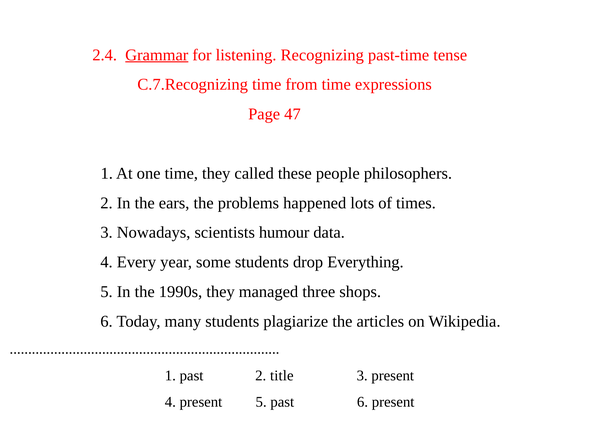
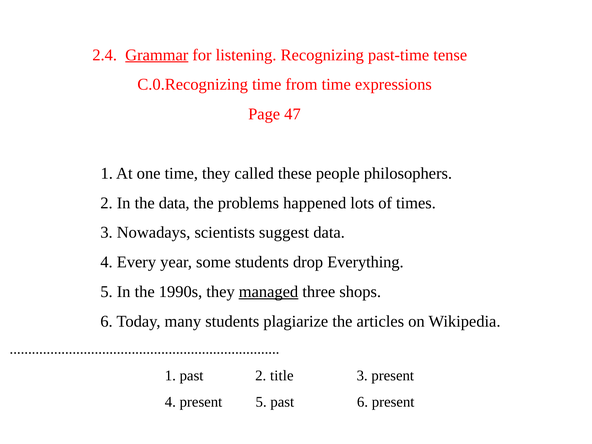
C.7.Recognizing: C.7.Recognizing -> C.0.Recognizing
the ears: ears -> data
humour: humour -> suggest
managed underline: none -> present
